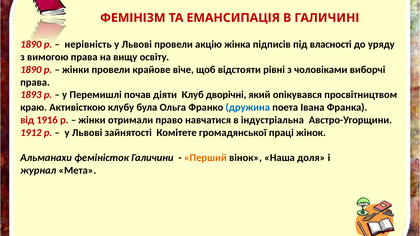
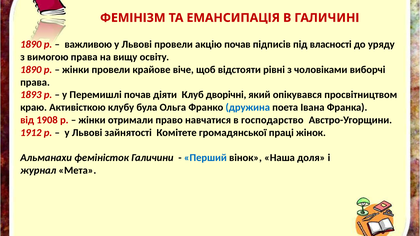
нерівність: нерівність -> важливою
акцію жінка: жінка -> почав
1916: 1916 -> 1908
індустріальна: індустріальна -> господарство
Перший colour: orange -> blue
